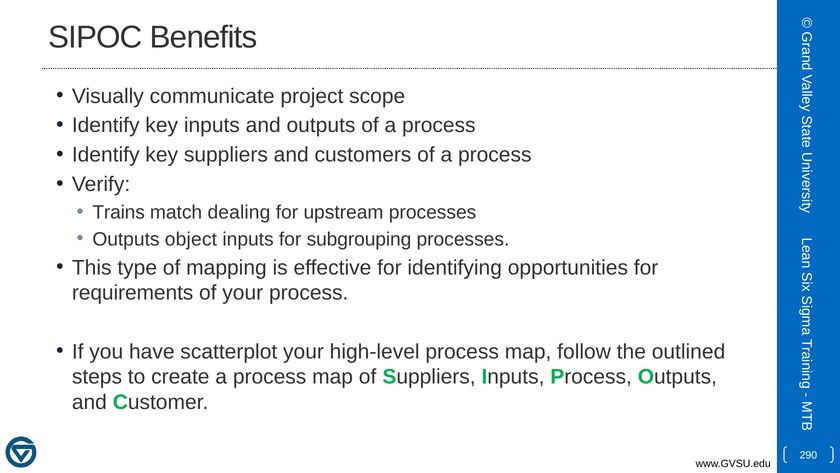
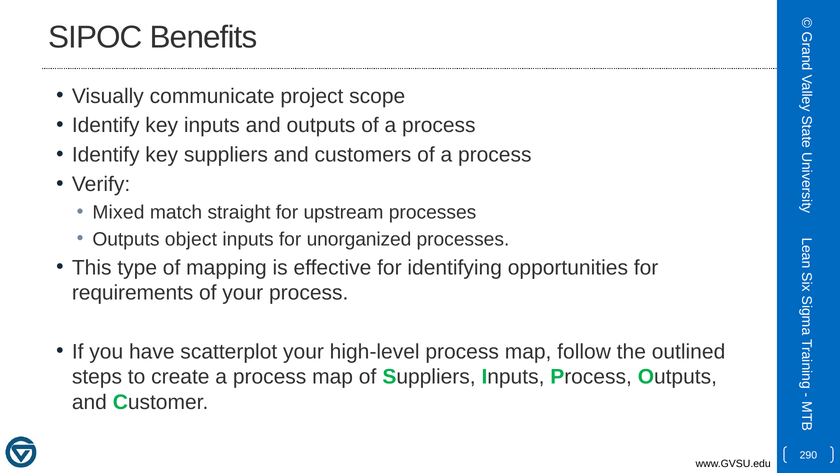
Trains: Trains -> Mixed
dealing: dealing -> straight
subgrouping: subgrouping -> unorganized
